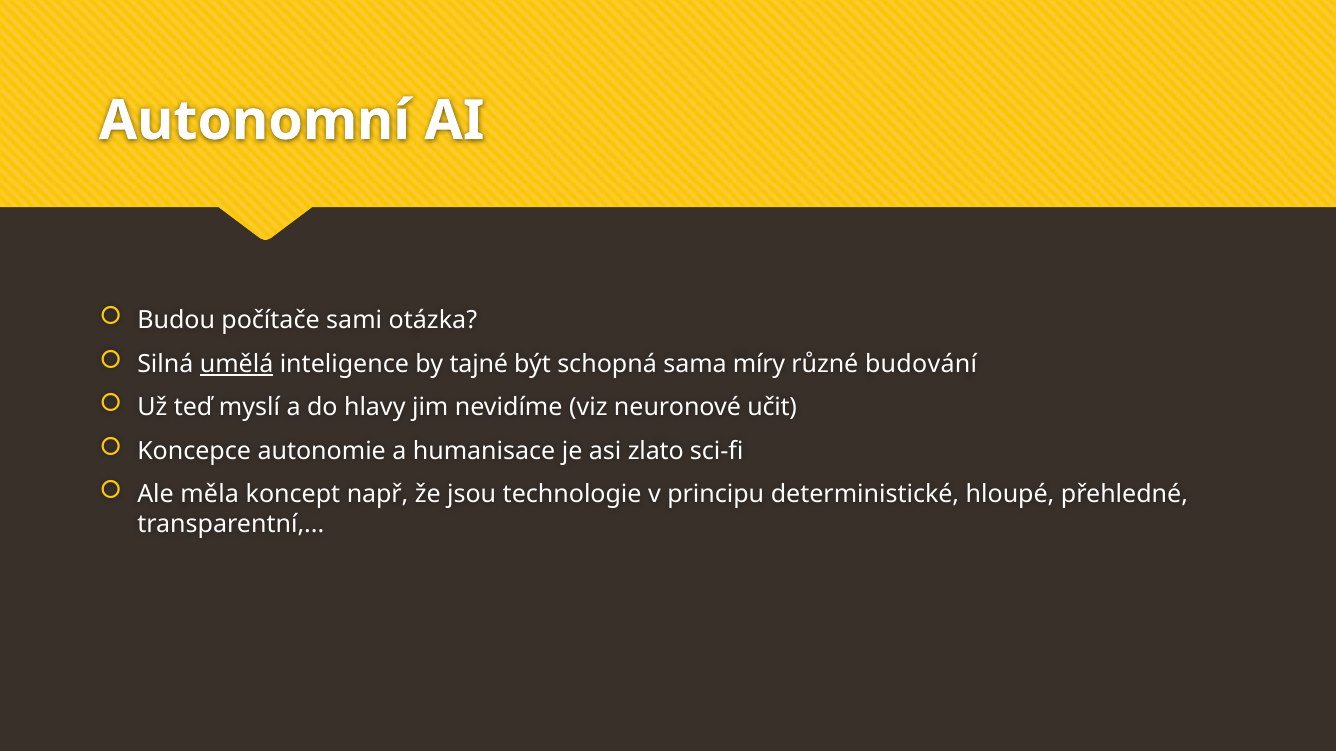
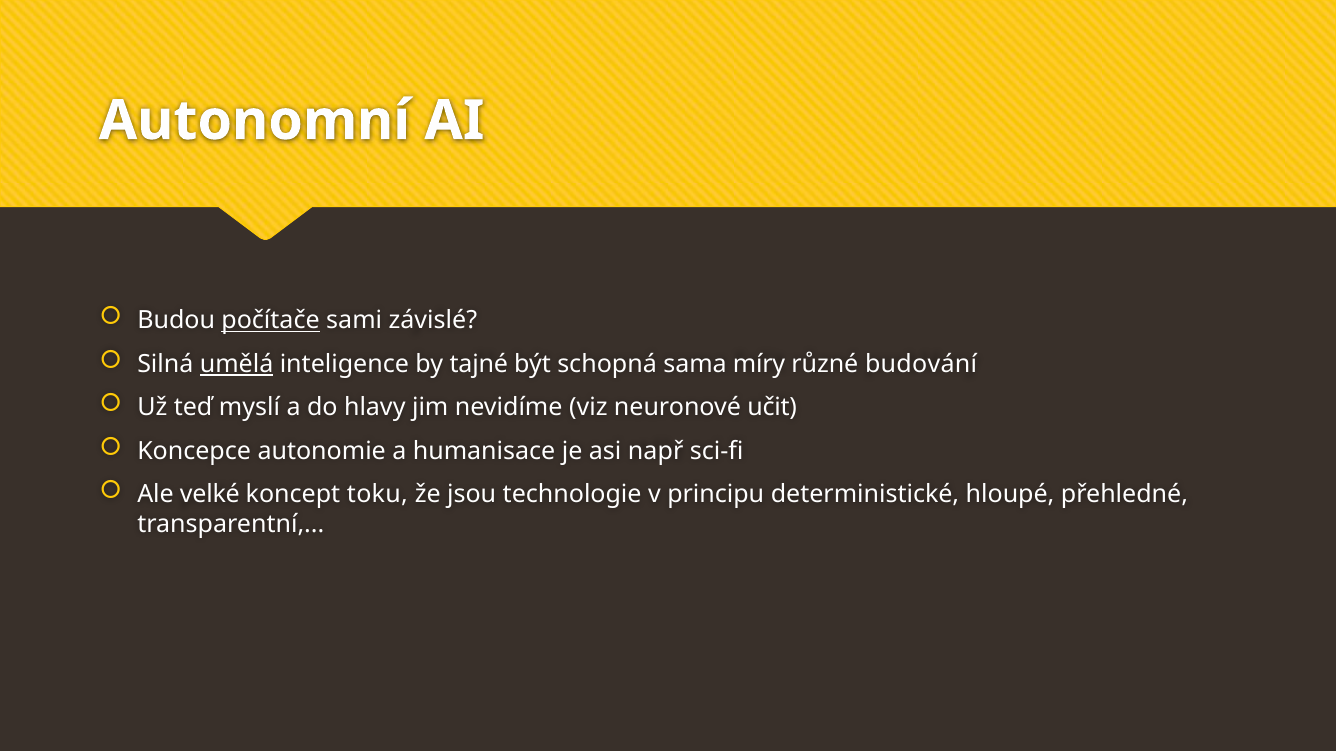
počítače underline: none -> present
otázka: otázka -> závislé
zlato: zlato -> např
měla: měla -> velké
např: např -> toku
